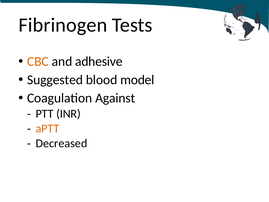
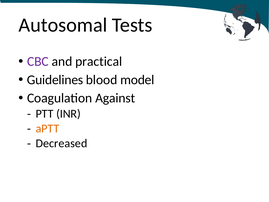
Fibrinogen: Fibrinogen -> Autosomal
CBC colour: orange -> purple
adhesive: adhesive -> practical
Suggested: Suggested -> Guidelines
